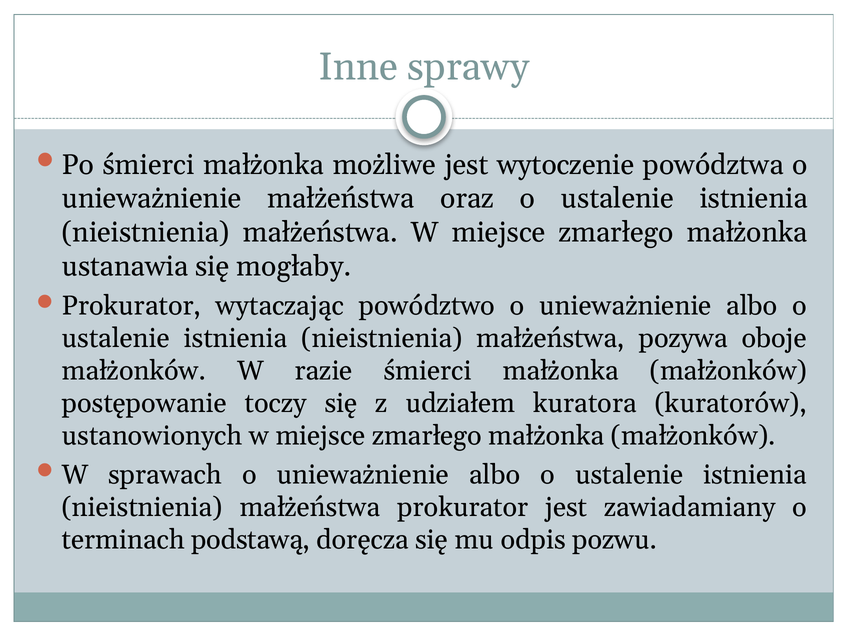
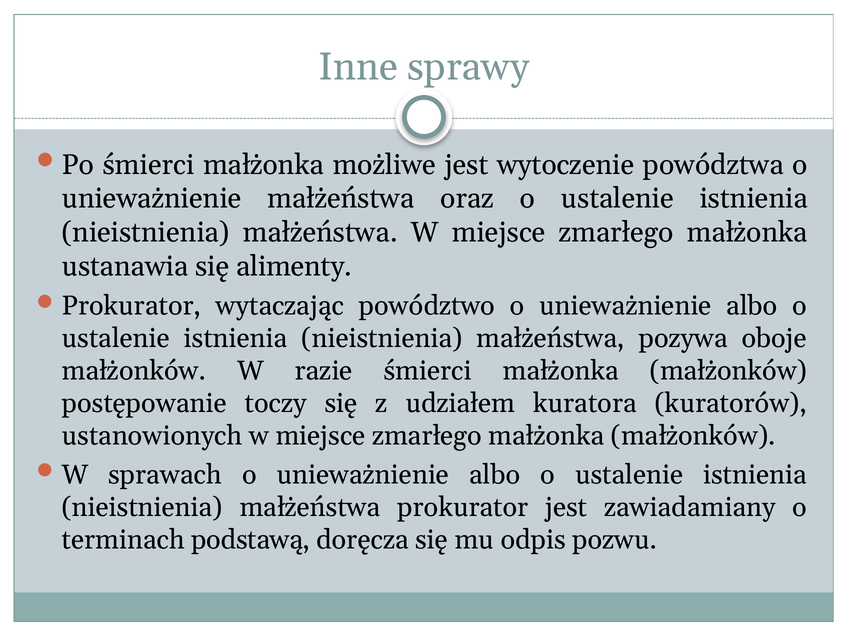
mogłaby: mogłaby -> alimenty
